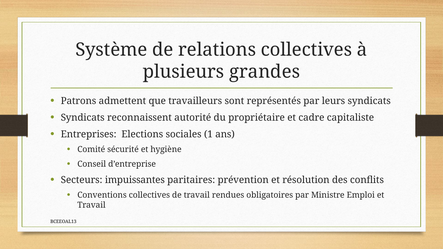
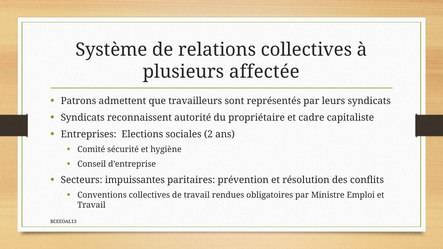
grandes: grandes -> affectée
1: 1 -> 2
